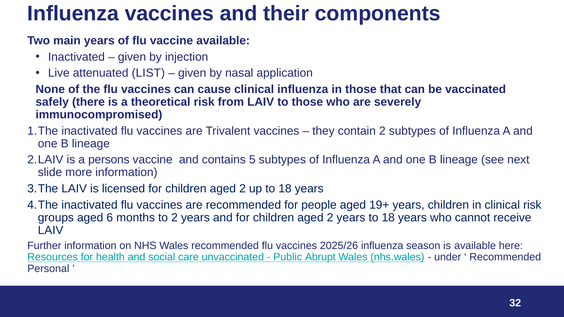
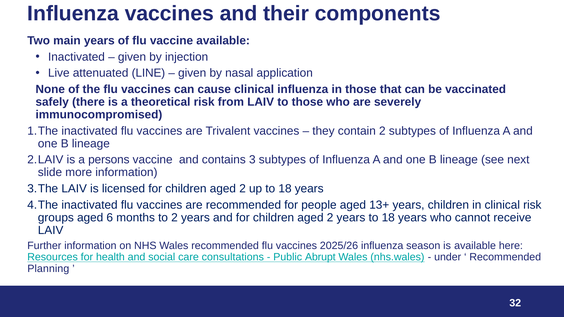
LIST: LIST -> LINE
5: 5 -> 3
19+: 19+ -> 13+
unvaccinated: unvaccinated -> consultations
Personal: Personal -> Planning
